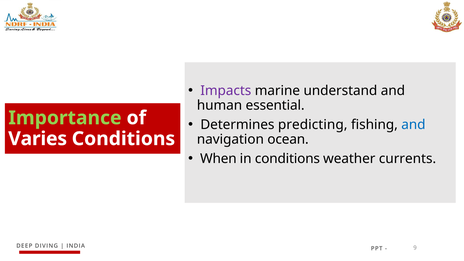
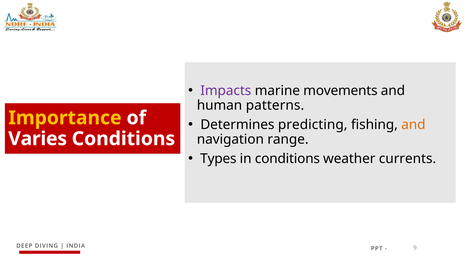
understand: understand -> movements
essential: essential -> patterns
Importance colour: light green -> yellow
and at (413, 125) colour: blue -> orange
ocean: ocean -> range
When: When -> Types
